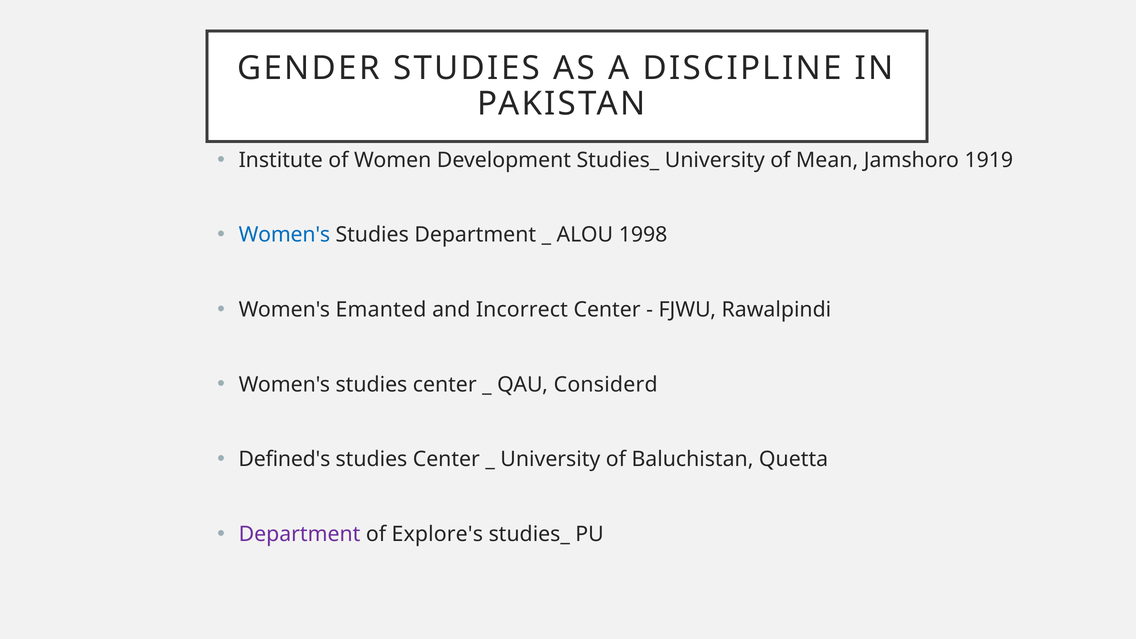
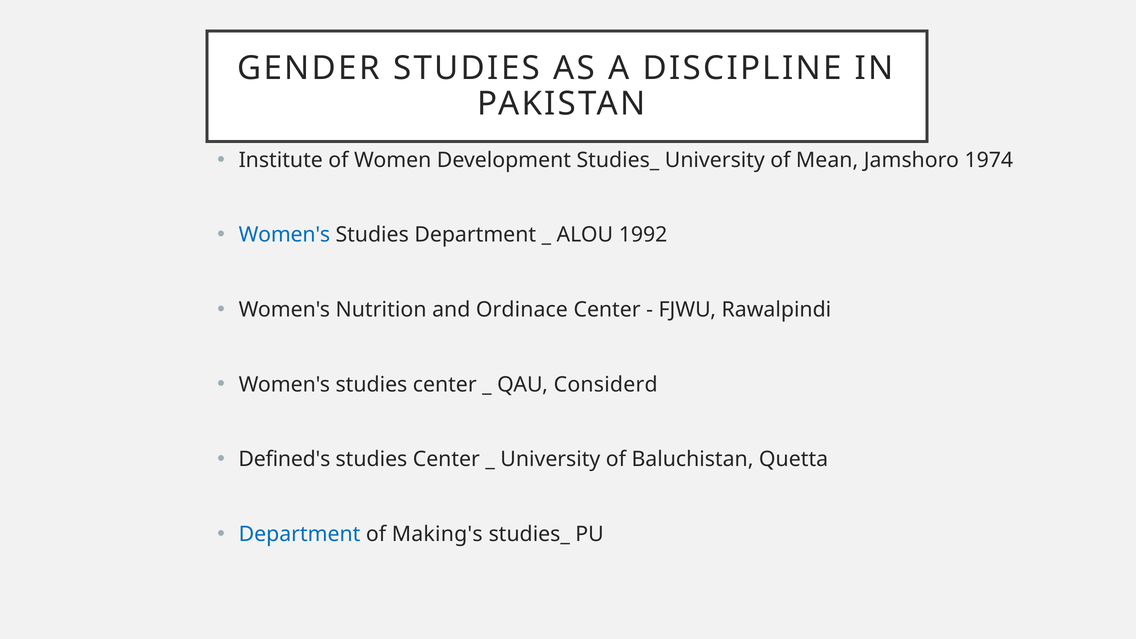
1919: 1919 -> 1974
1998: 1998 -> 1992
Emanted: Emanted -> Nutrition
Incorrect: Incorrect -> Ordinace
Department at (300, 534) colour: purple -> blue
Explore's: Explore's -> Making's
